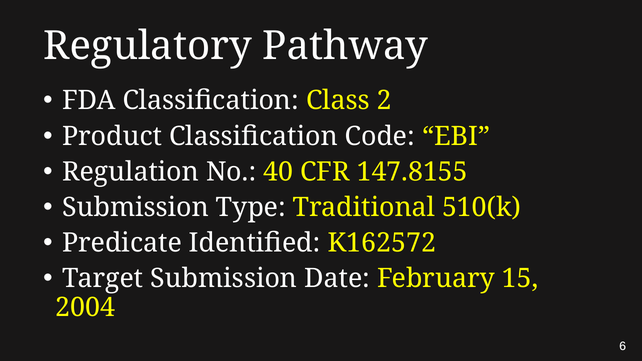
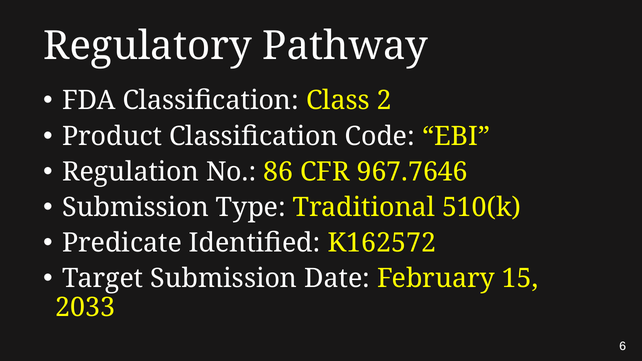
40: 40 -> 86
147.8155: 147.8155 -> 967.7646
2004: 2004 -> 2033
